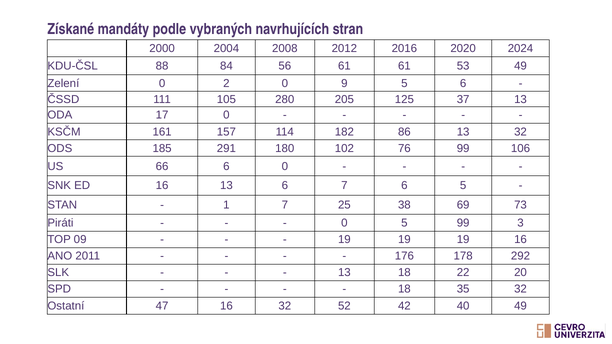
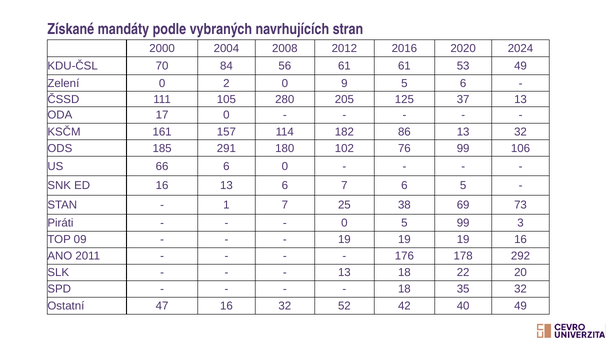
88: 88 -> 70
